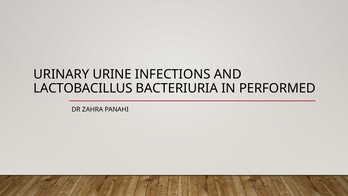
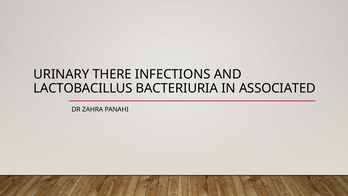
URINE: URINE -> THERE
PERFORMED: PERFORMED -> ASSOCIATED
